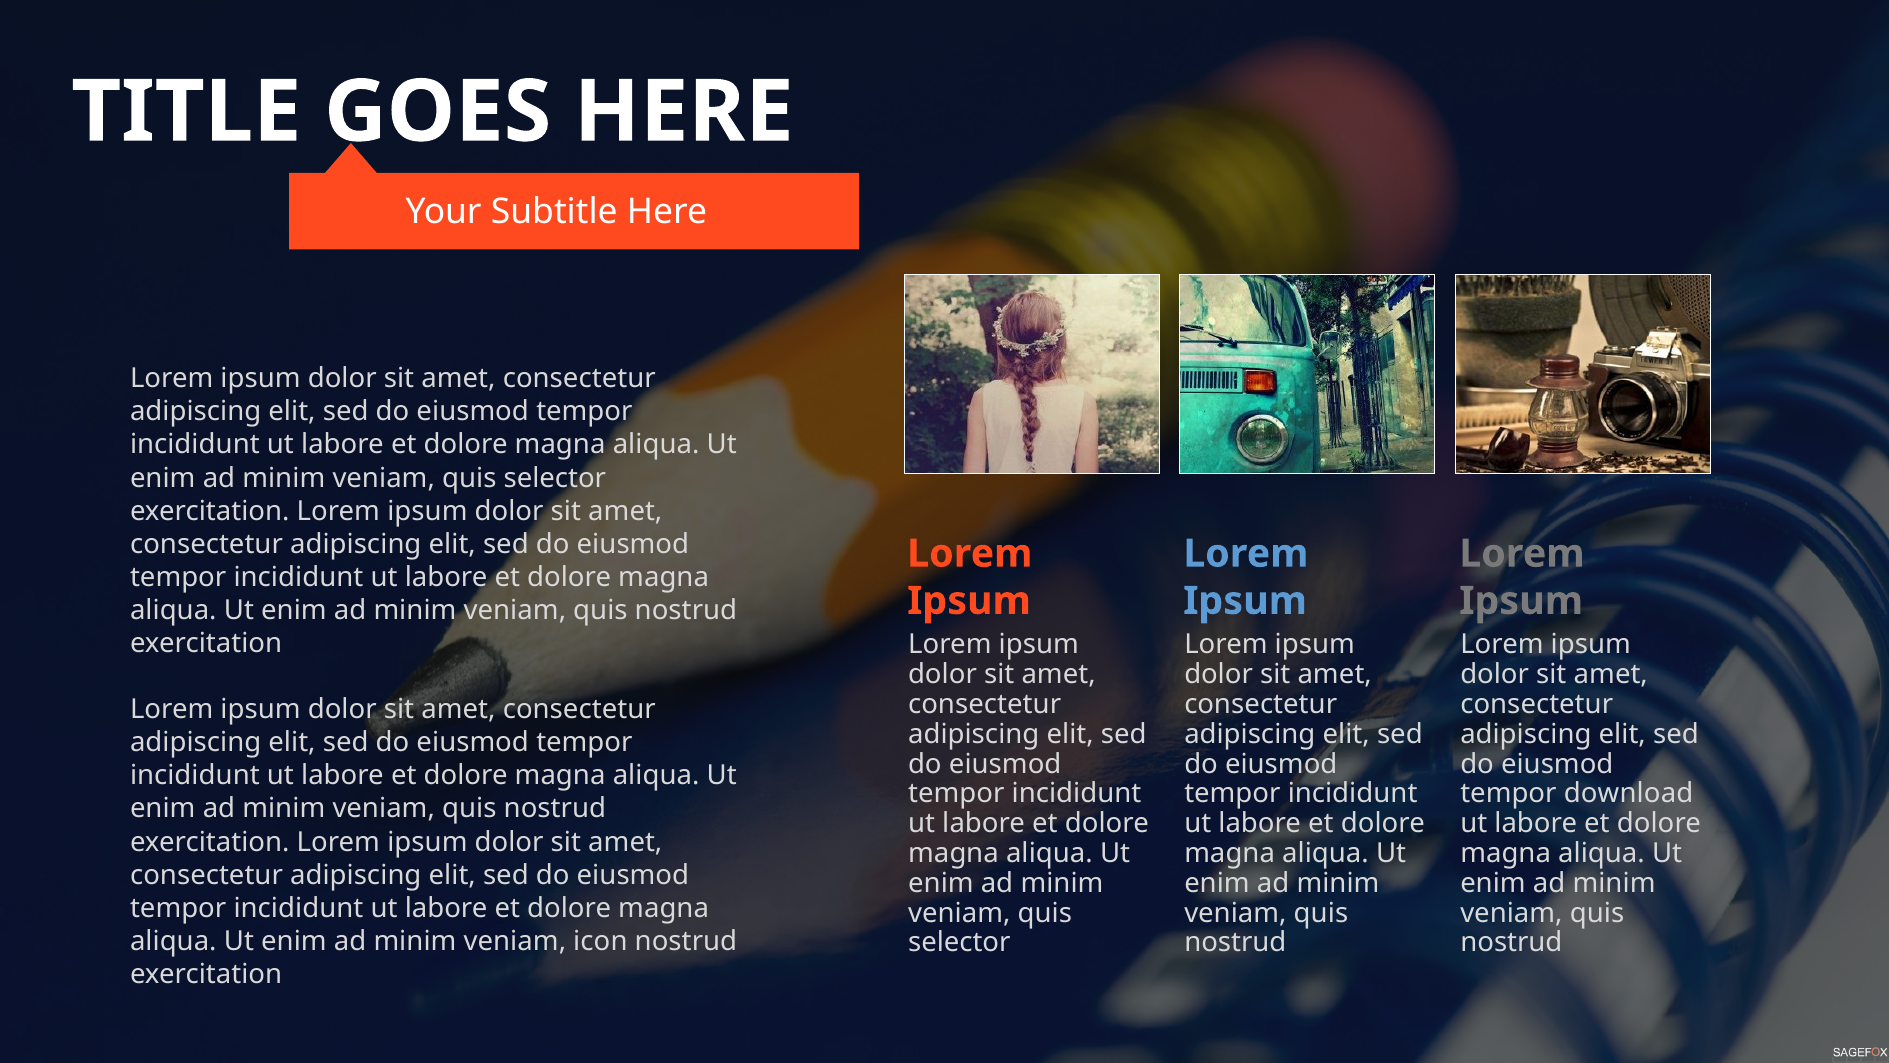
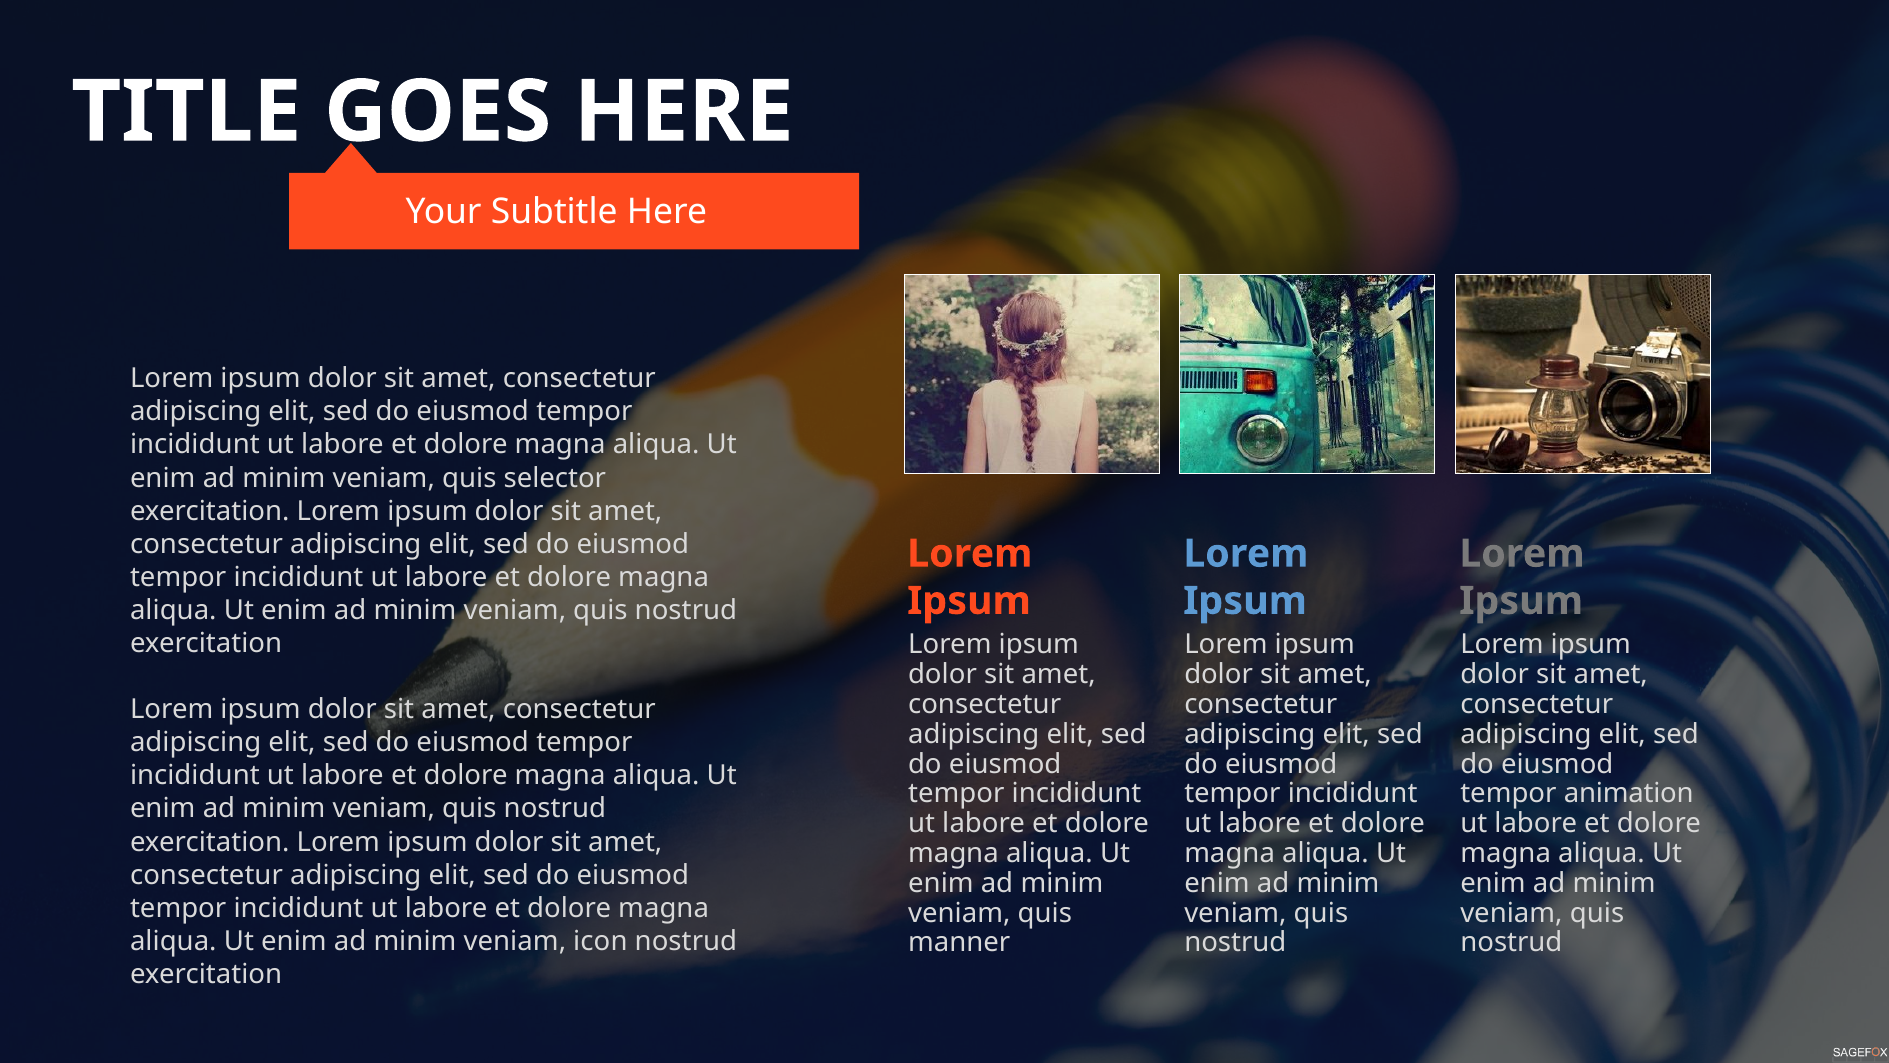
download: download -> animation
selector at (959, 942): selector -> manner
